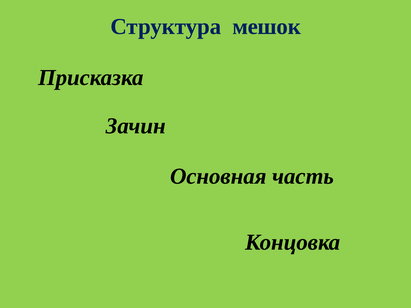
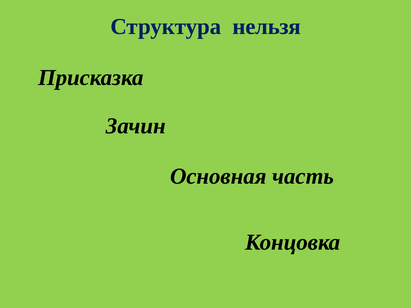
мешок: мешок -> нельзя
